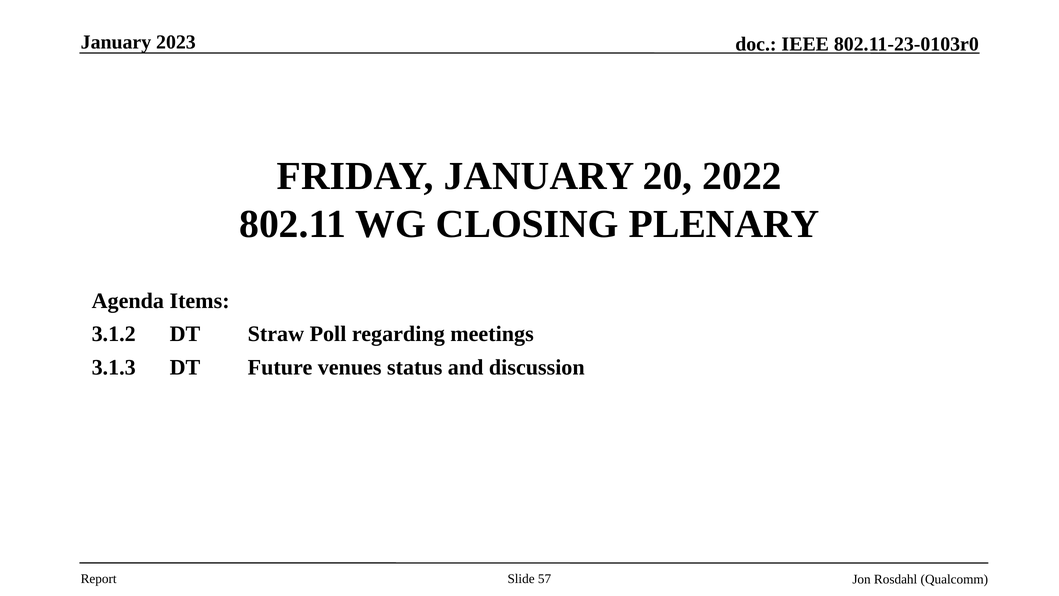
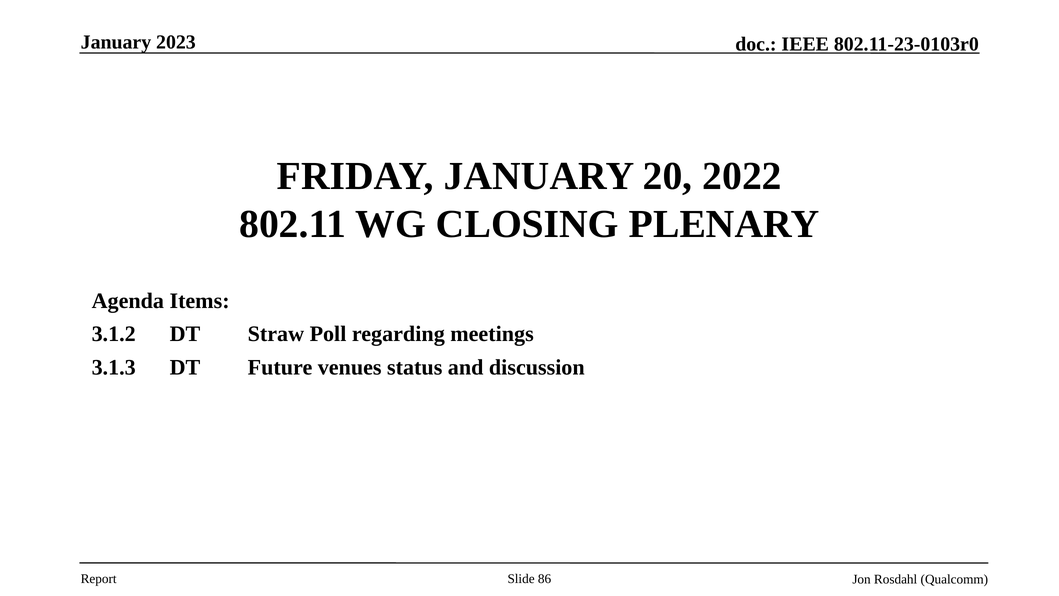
57: 57 -> 86
